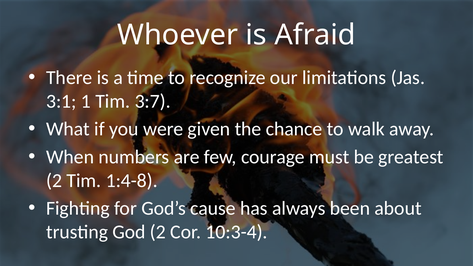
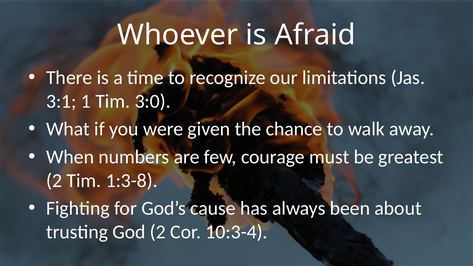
3:7: 3:7 -> 3:0
1:4-8: 1:4-8 -> 1:3-8
